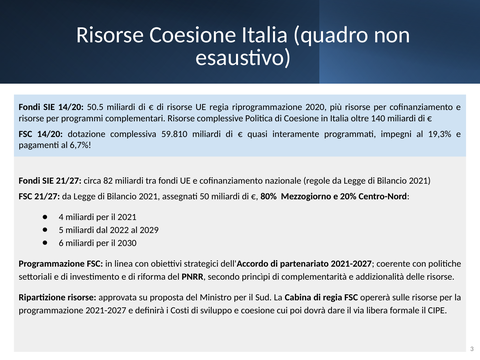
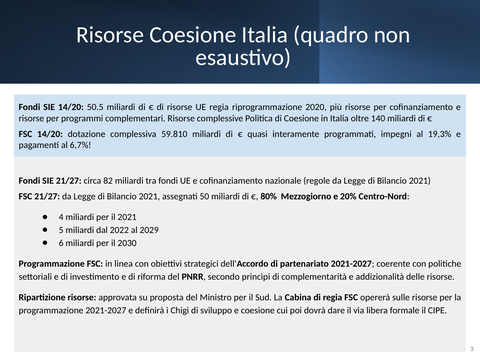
Costi: Costi -> Chigi
